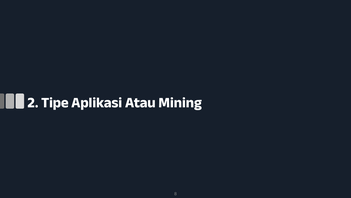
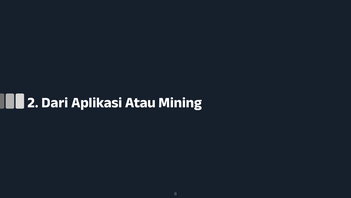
Tipe: Tipe -> Dari
